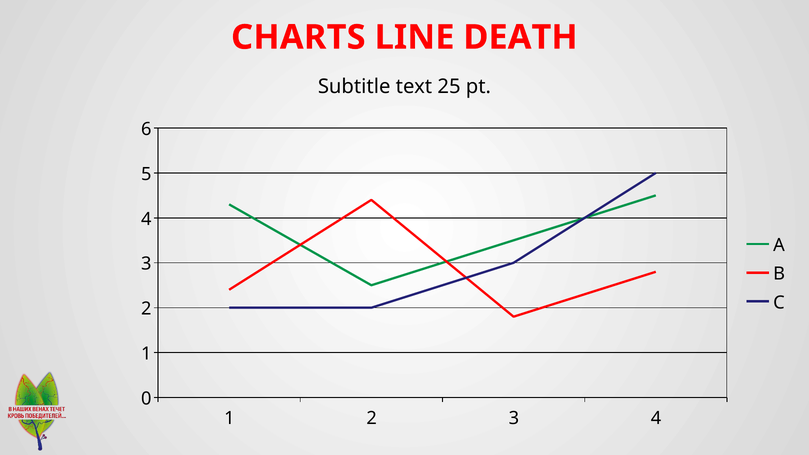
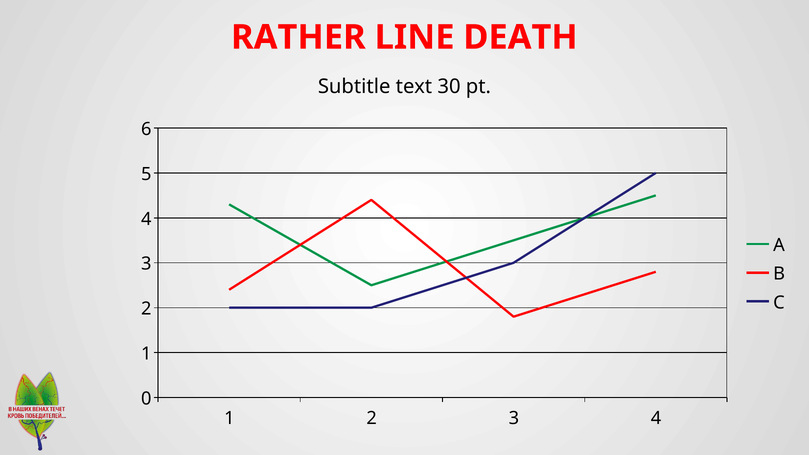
CHARTS: CHARTS -> RATHER
25: 25 -> 30
